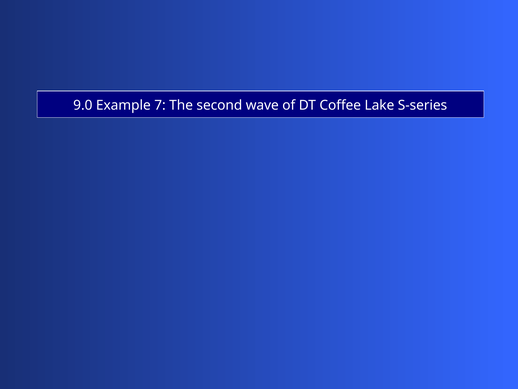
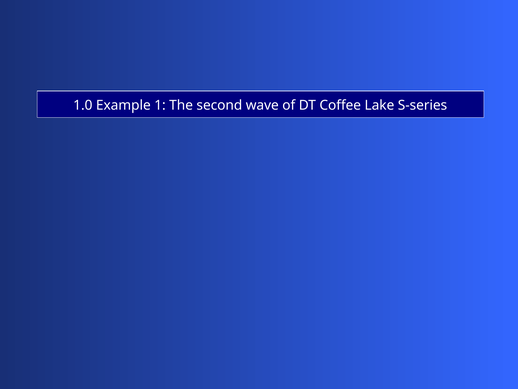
9.0: 9.0 -> 1.0
7: 7 -> 1
